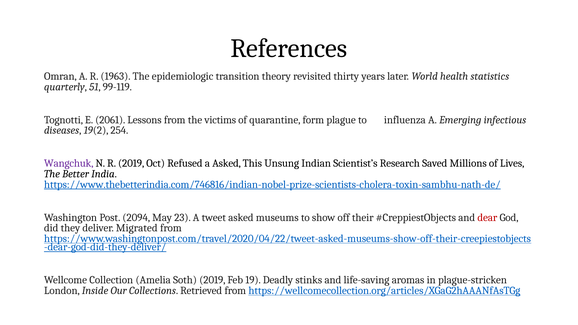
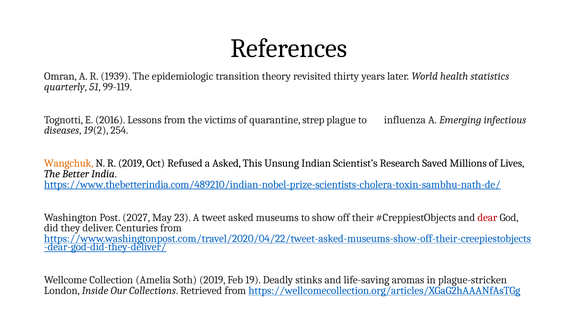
1963: 1963 -> 1939
2061: 2061 -> 2016
form: form -> strep
Wangchuk colour: purple -> orange
https://www.thebetterindia.com/746816/indian-nobel-prize-scientists-cholera-toxin-sambhu-nath-de/: https://www.thebetterindia.com/746816/indian-nobel-prize-scientists-cholera-toxin-sambhu-nath-de/ -> https://www.thebetterindia.com/489210/indian-nobel-prize-scientists-cholera-toxin-sambhu-nath-de/
2094: 2094 -> 2027
Migrated: Migrated -> Centuries
